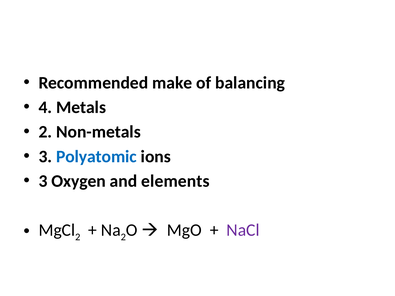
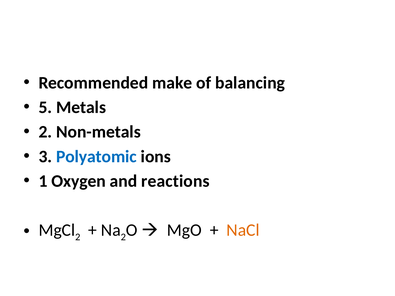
4: 4 -> 5
3 at (43, 181): 3 -> 1
elements: elements -> reactions
NaCl colour: purple -> orange
